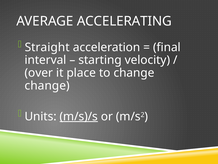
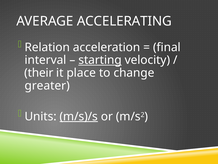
Straight: Straight -> Relation
starting underline: none -> present
over: over -> their
change at (47, 85): change -> greater
